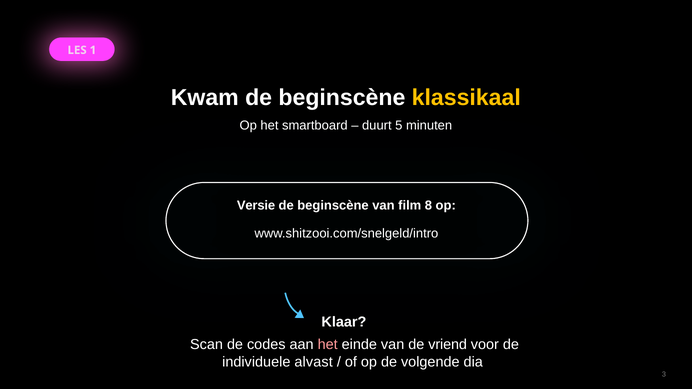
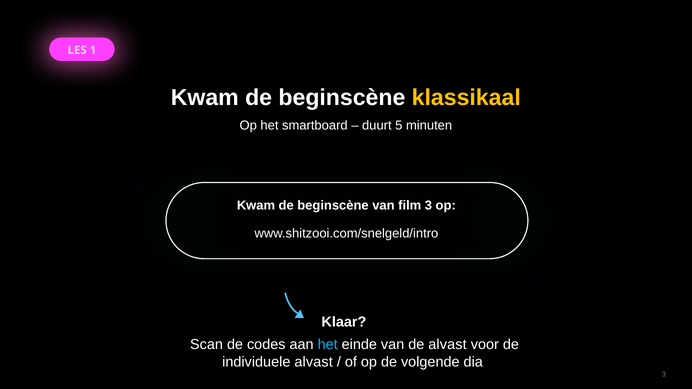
Versie at (256, 206): Versie -> Kwam
film 8: 8 -> 3
het at (328, 345) colour: pink -> light blue
de vriend: vriend -> alvast
